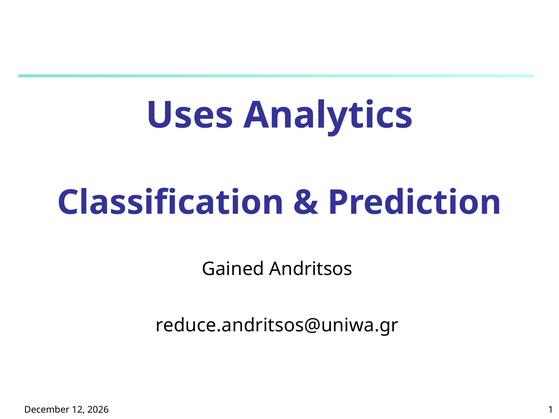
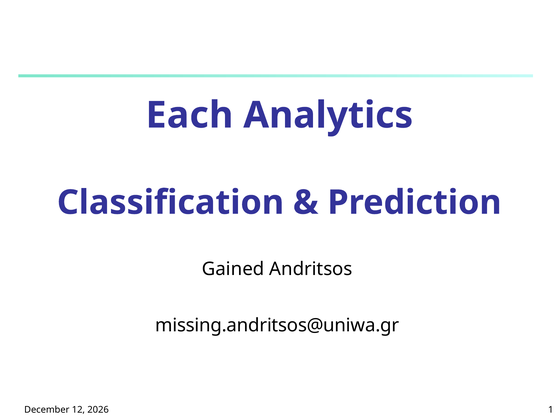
Uses: Uses -> Each
reduce.andritsos@uniwa.gr: reduce.andritsos@uniwa.gr -> missing.andritsos@uniwa.gr
